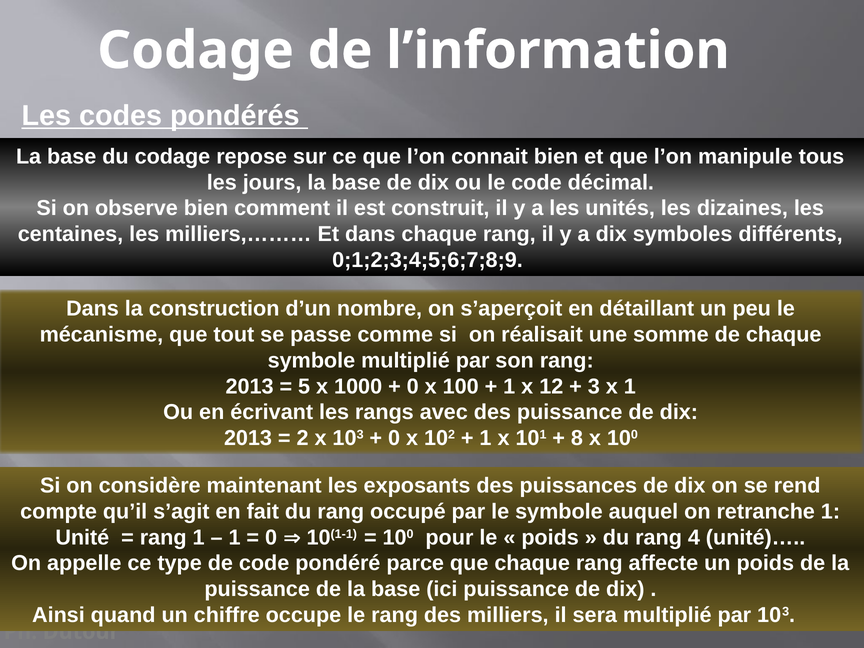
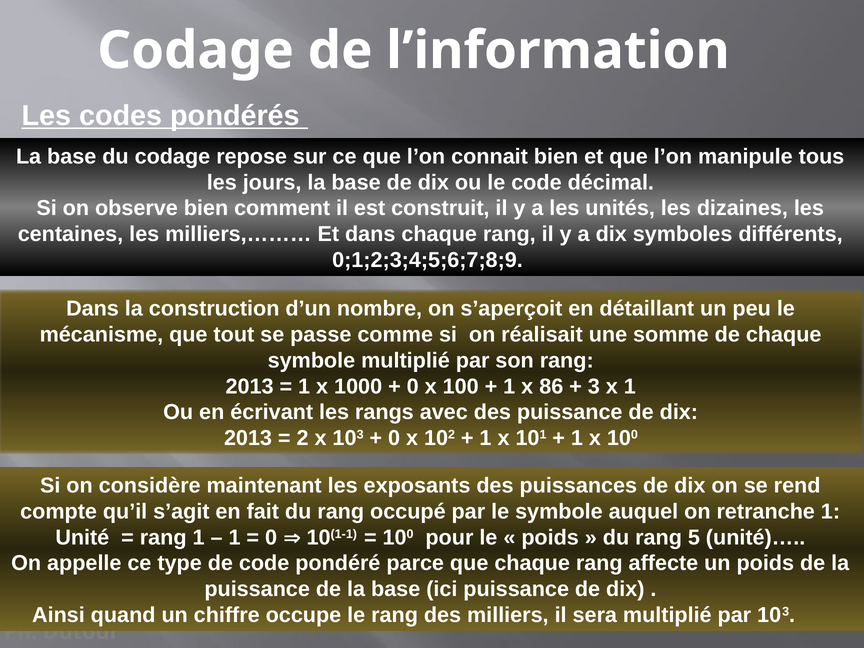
5 at (304, 386): 5 -> 1
12: 12 -> 86
8 at (577, 438): 8 -> 1
4: 4 -> 5
